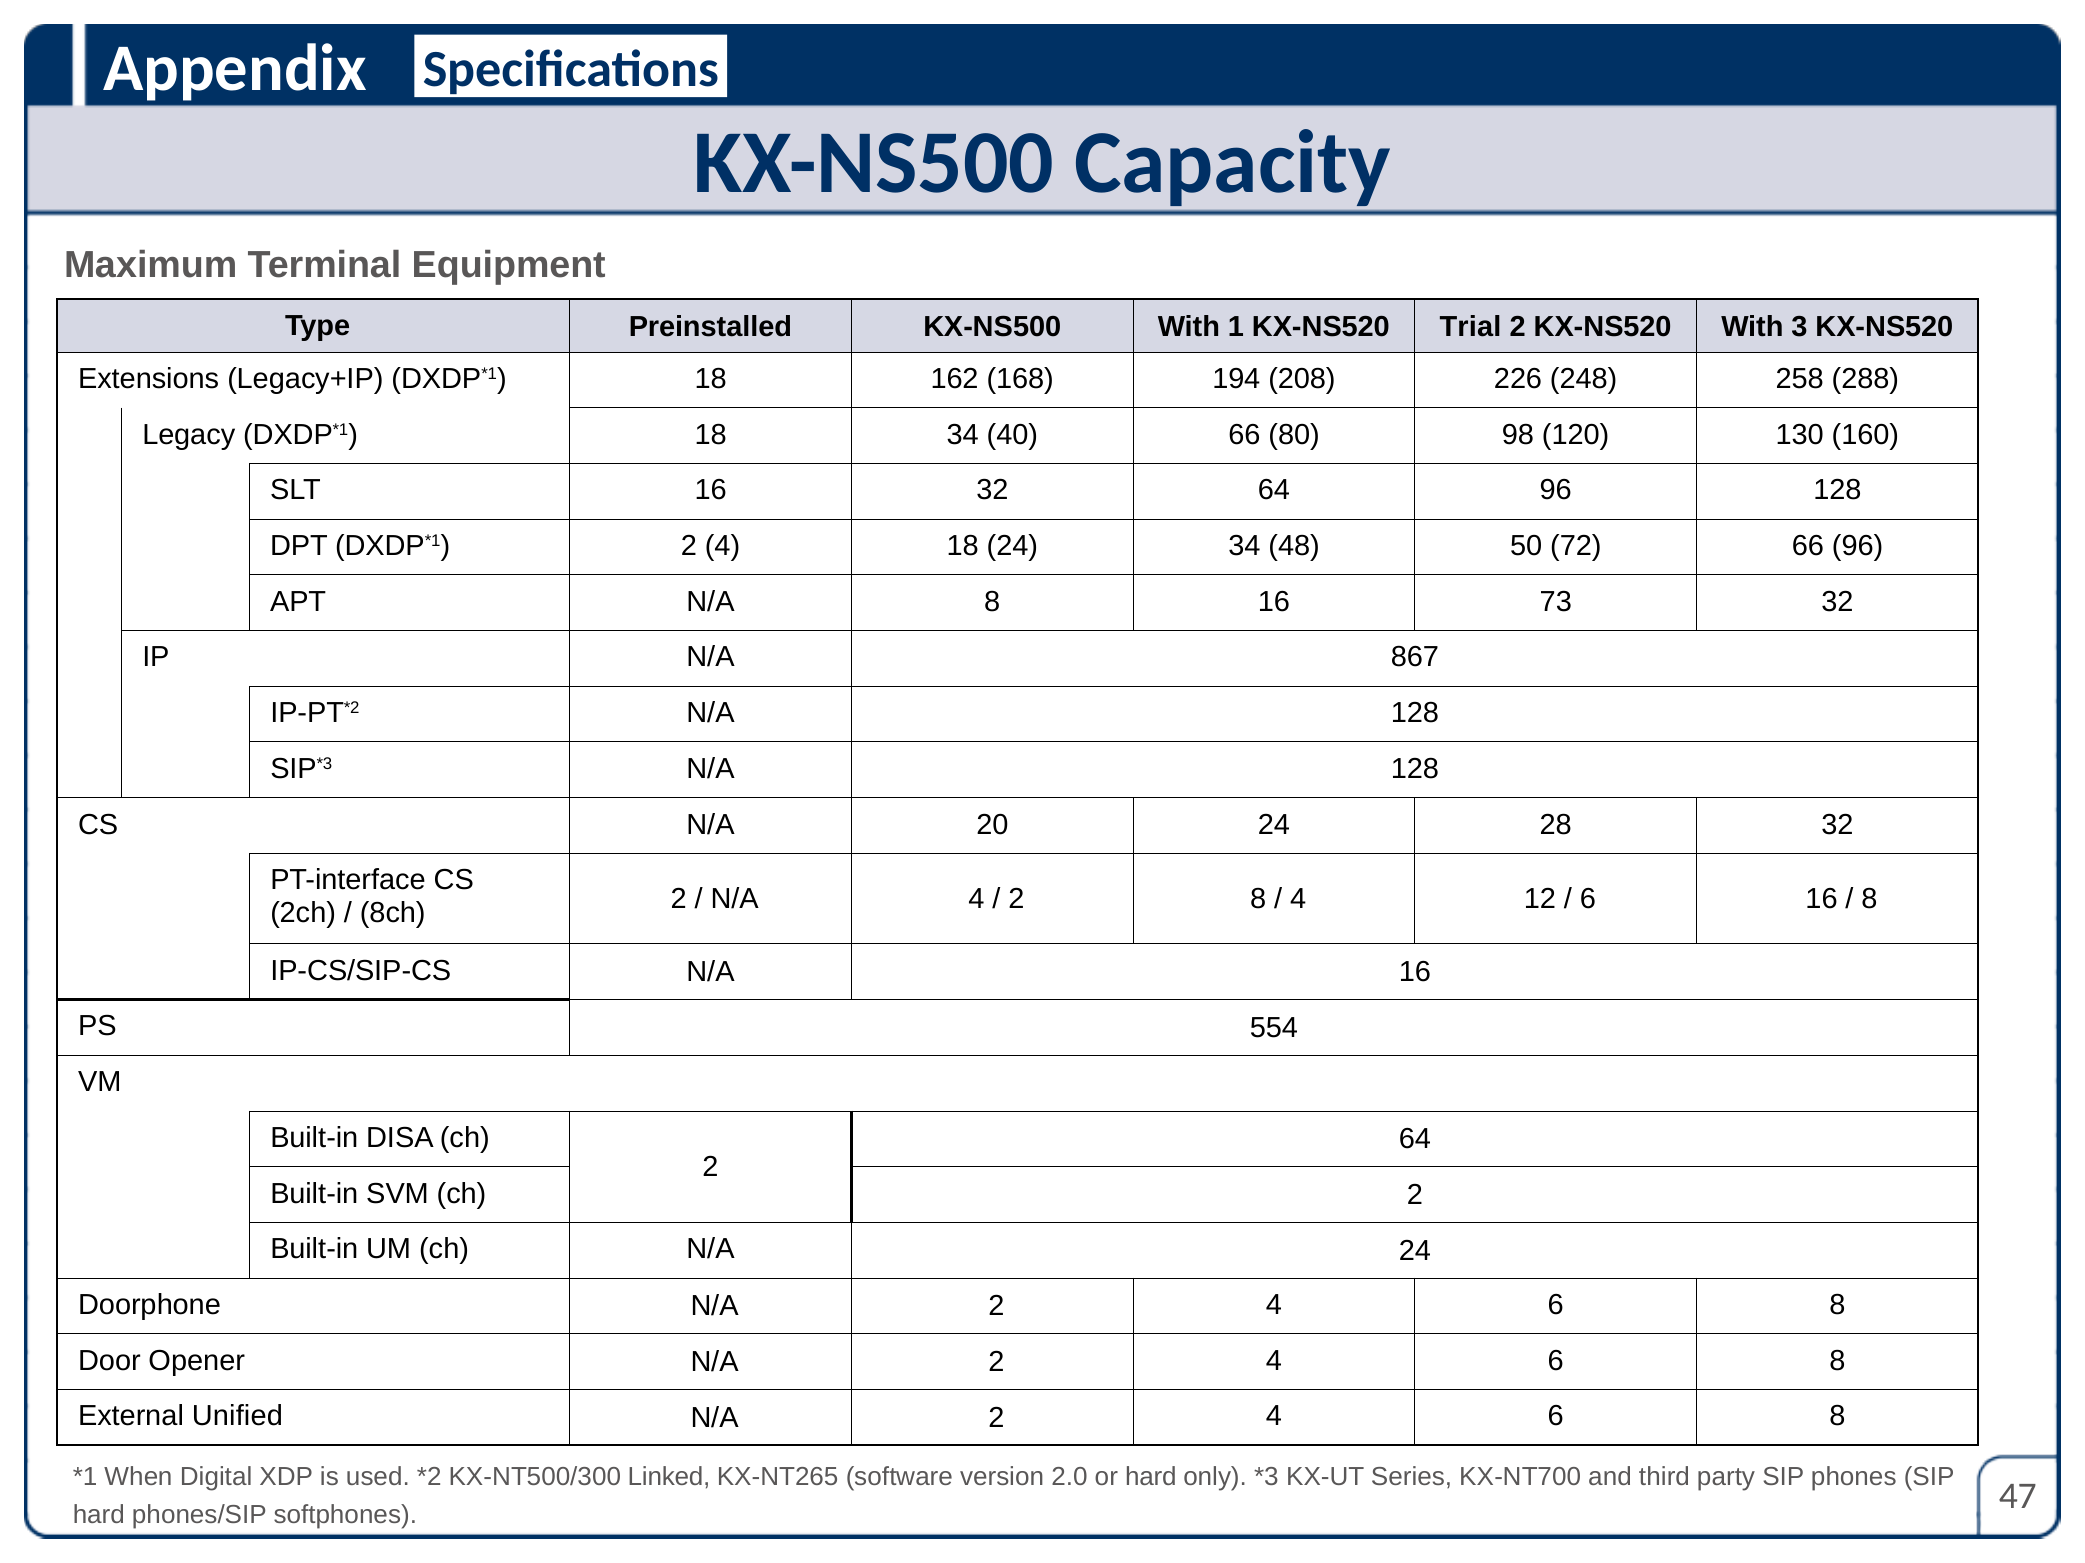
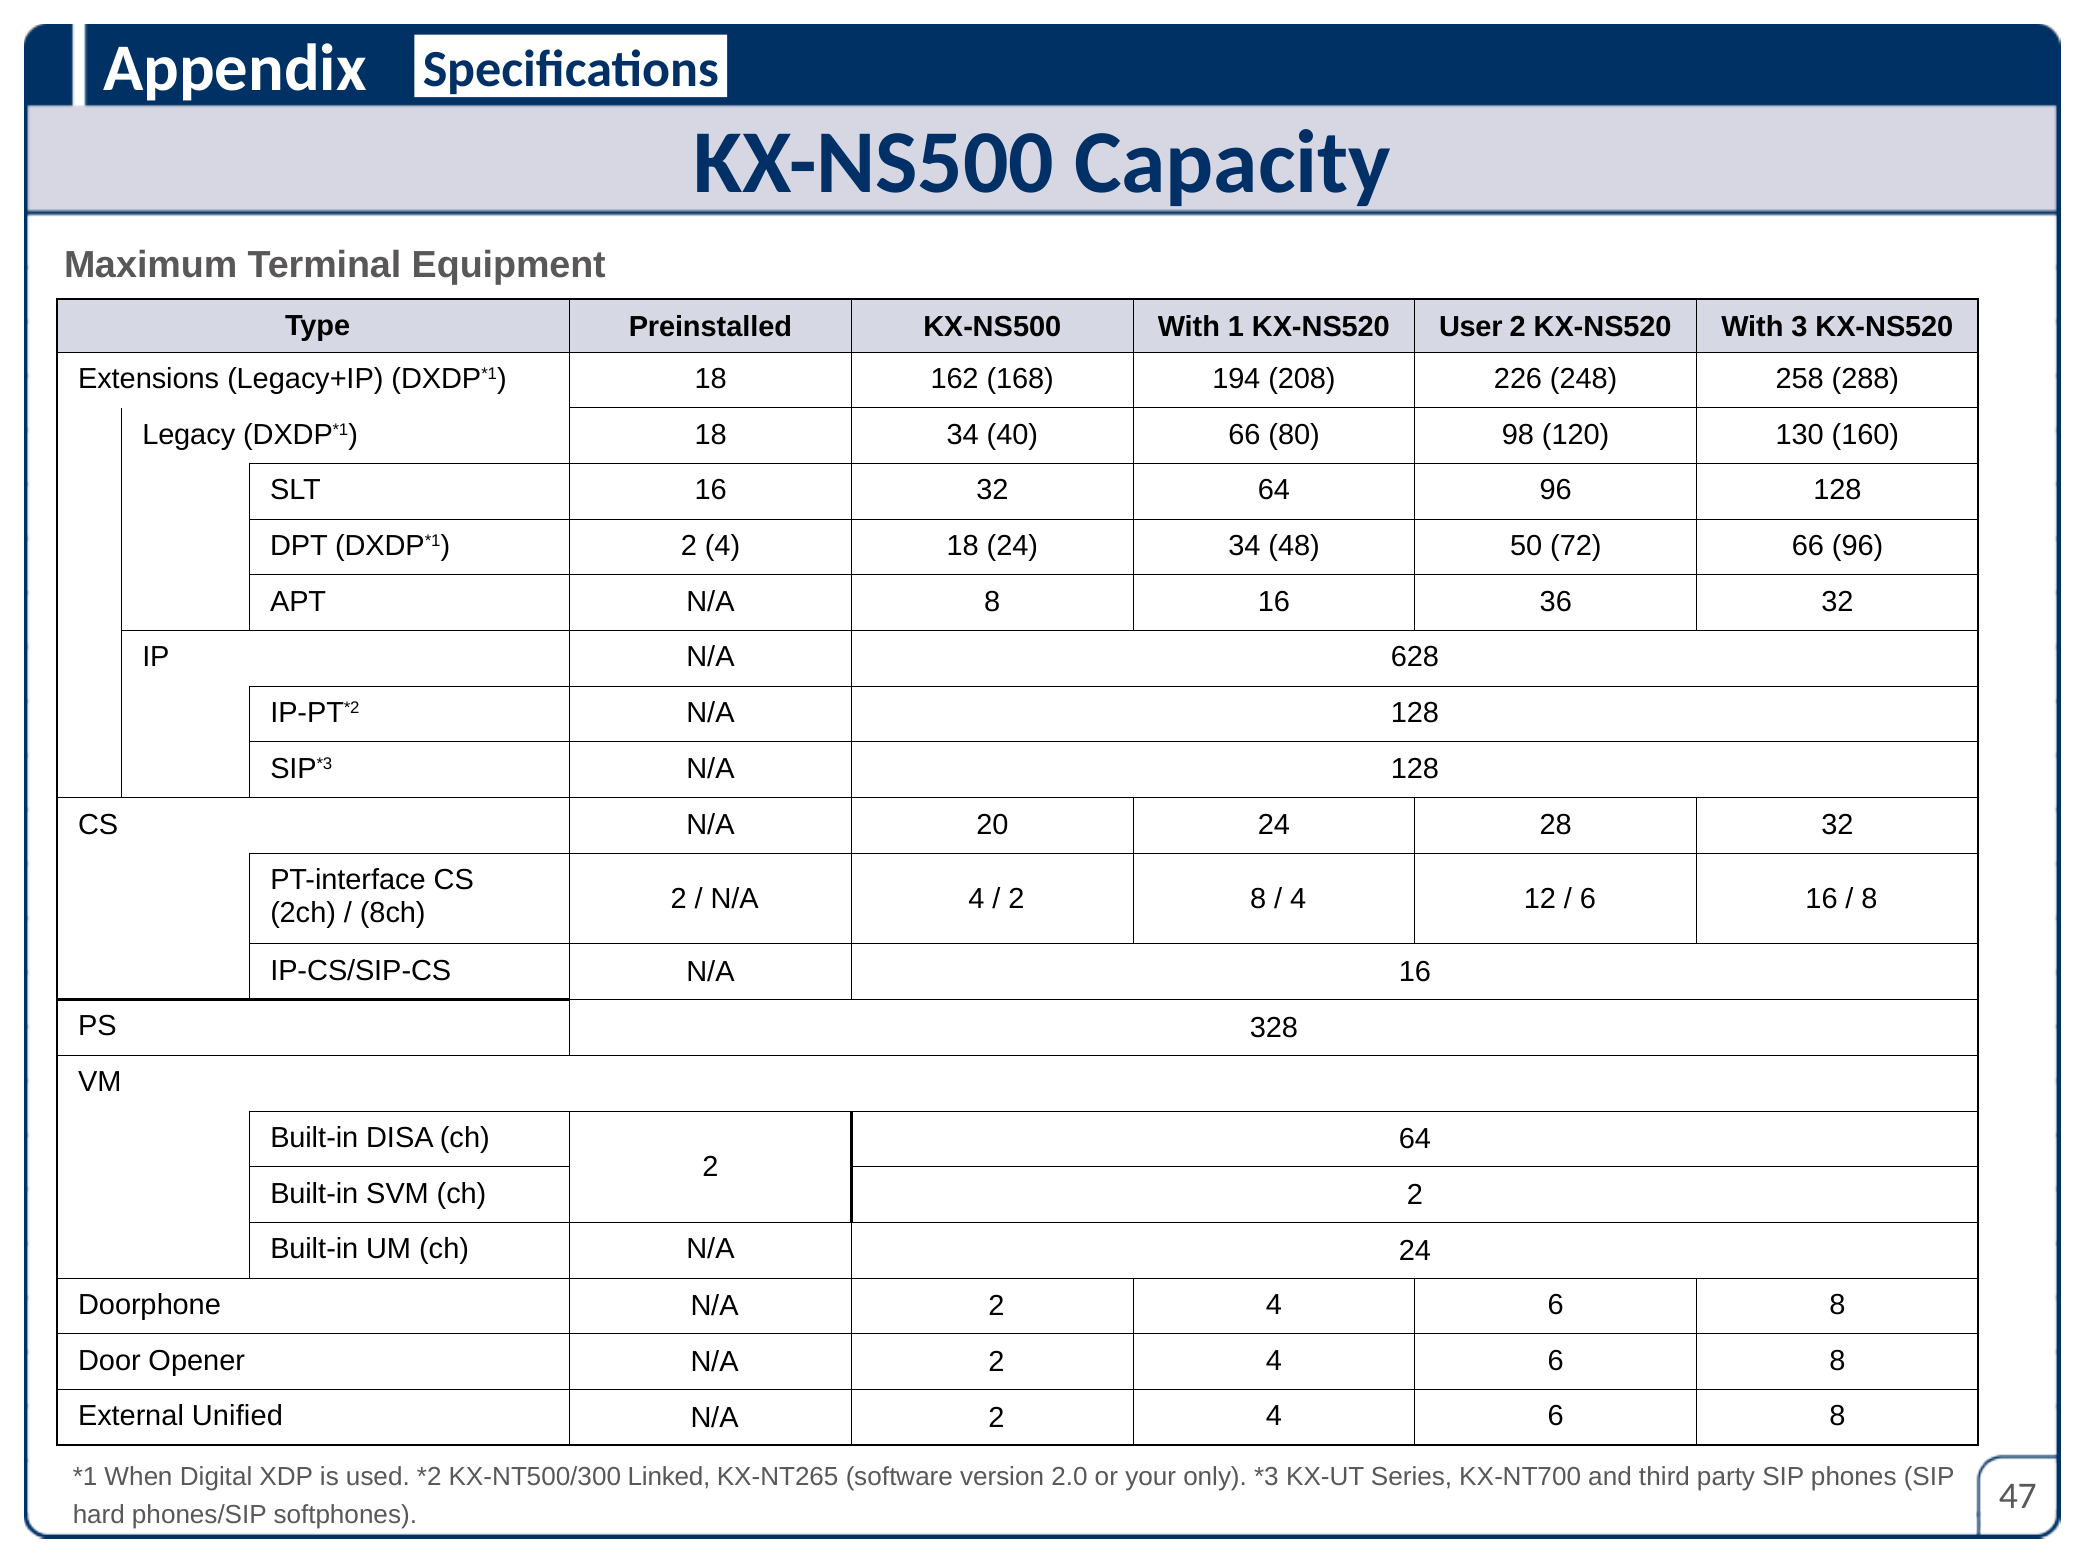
Trial: Trial -> User
73: 73 -> 36
867: 867 -> 628
554: 554 -> 328
or hard: hard -> your
